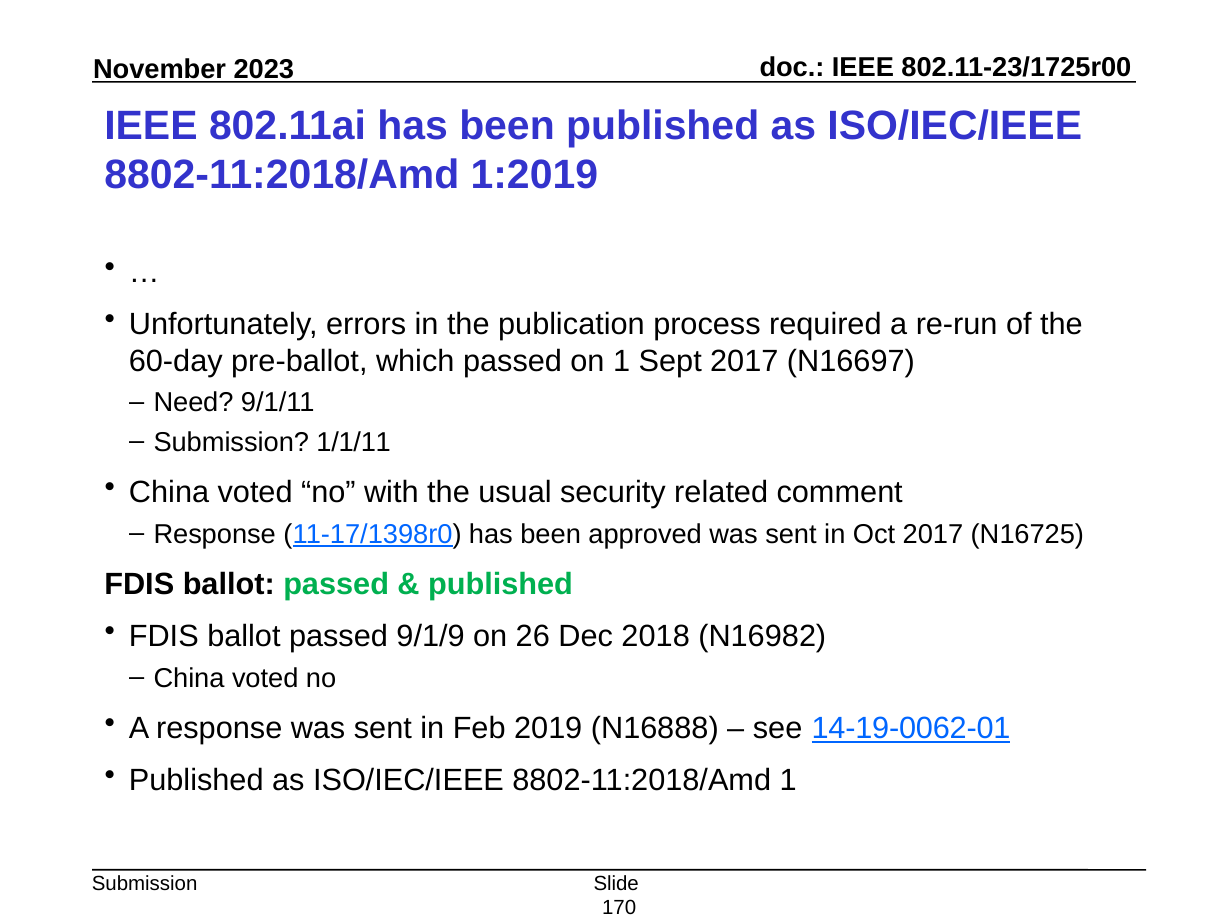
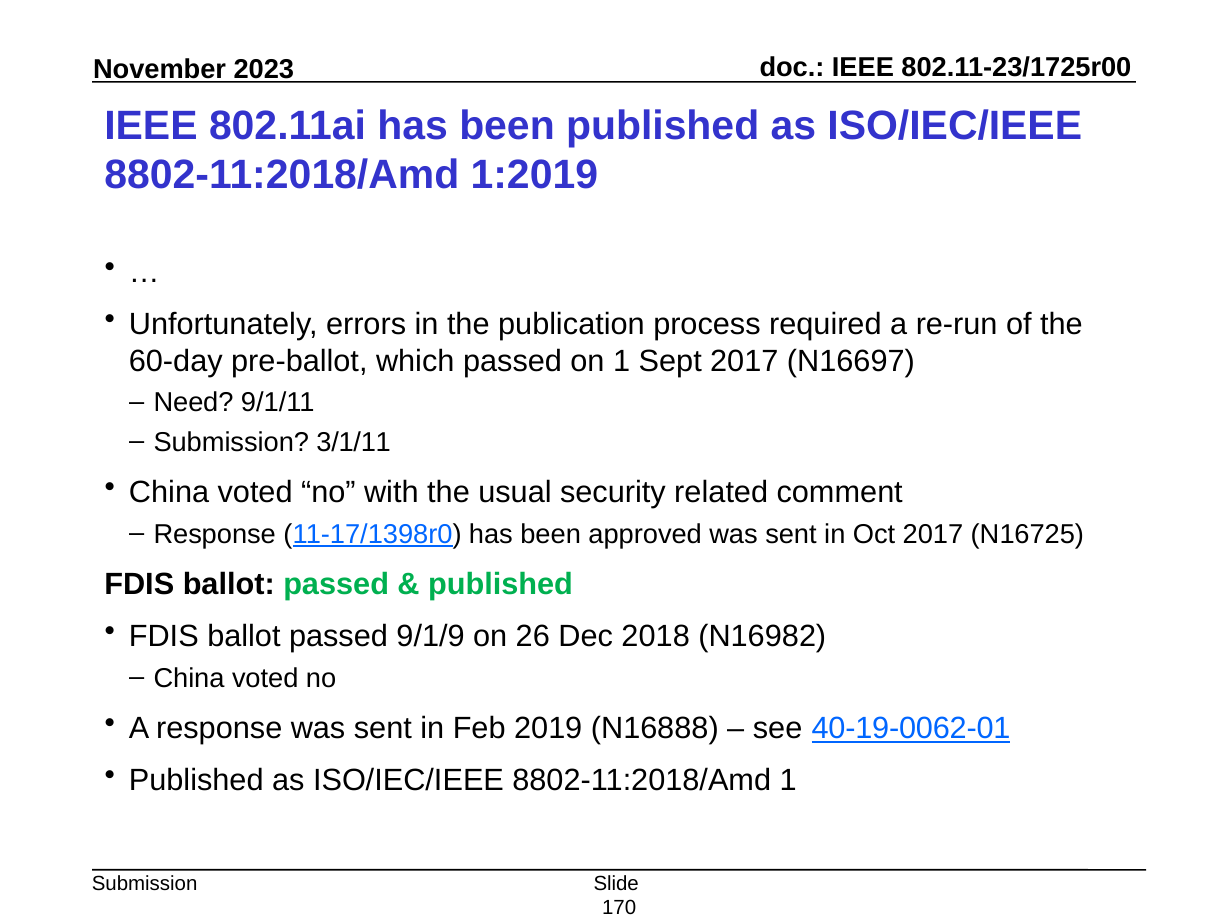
1/1/11: 1/1/11 -> 3/1/11
14-19-0062-01: 14-19-0062-01 -> 40-19-0062-01
